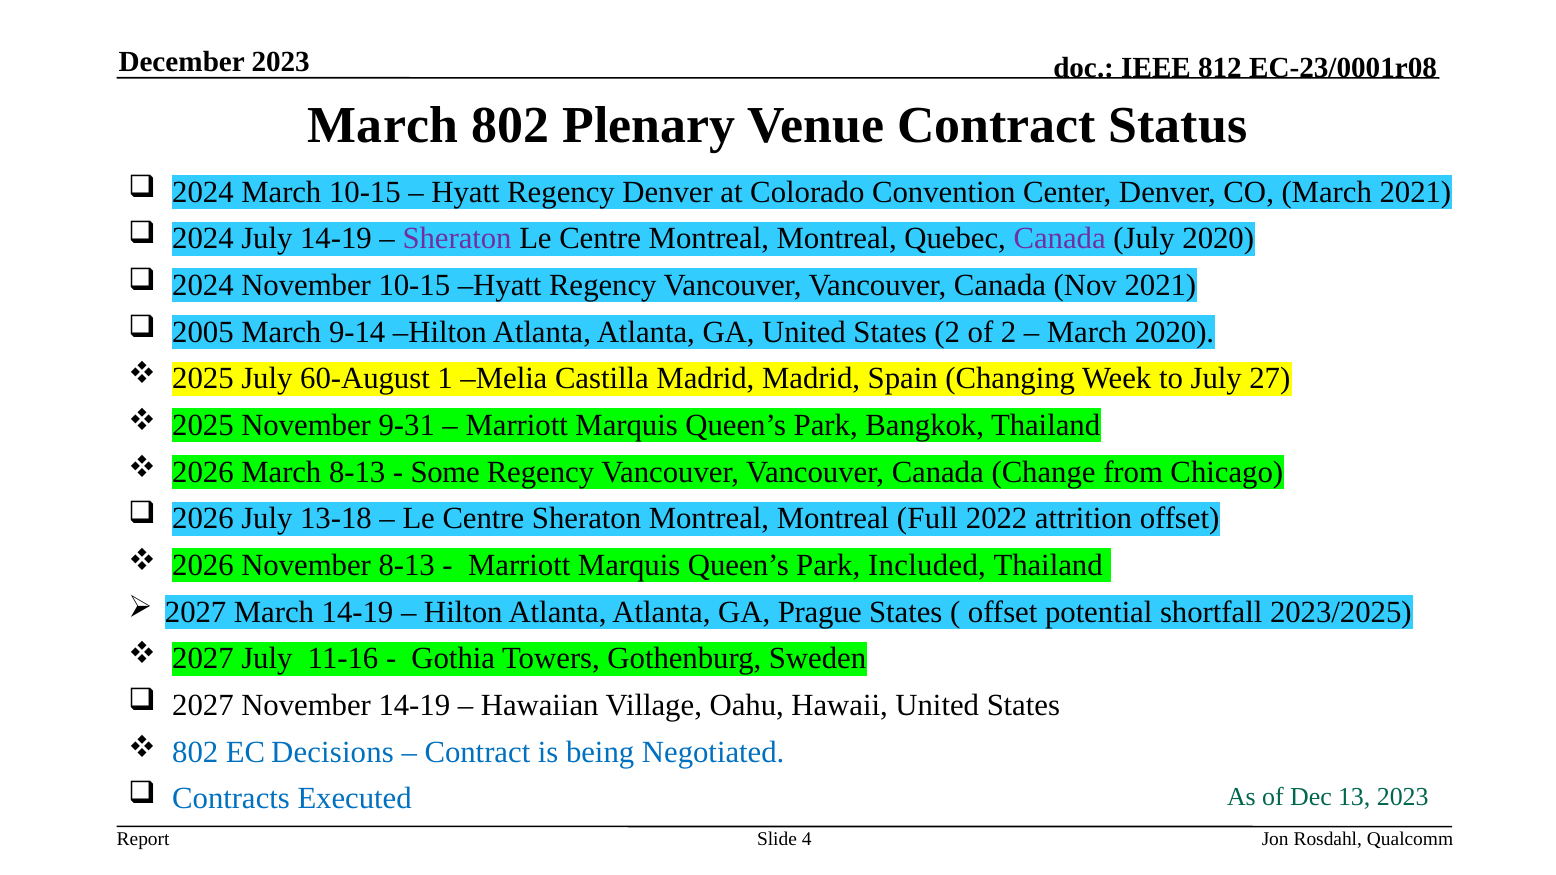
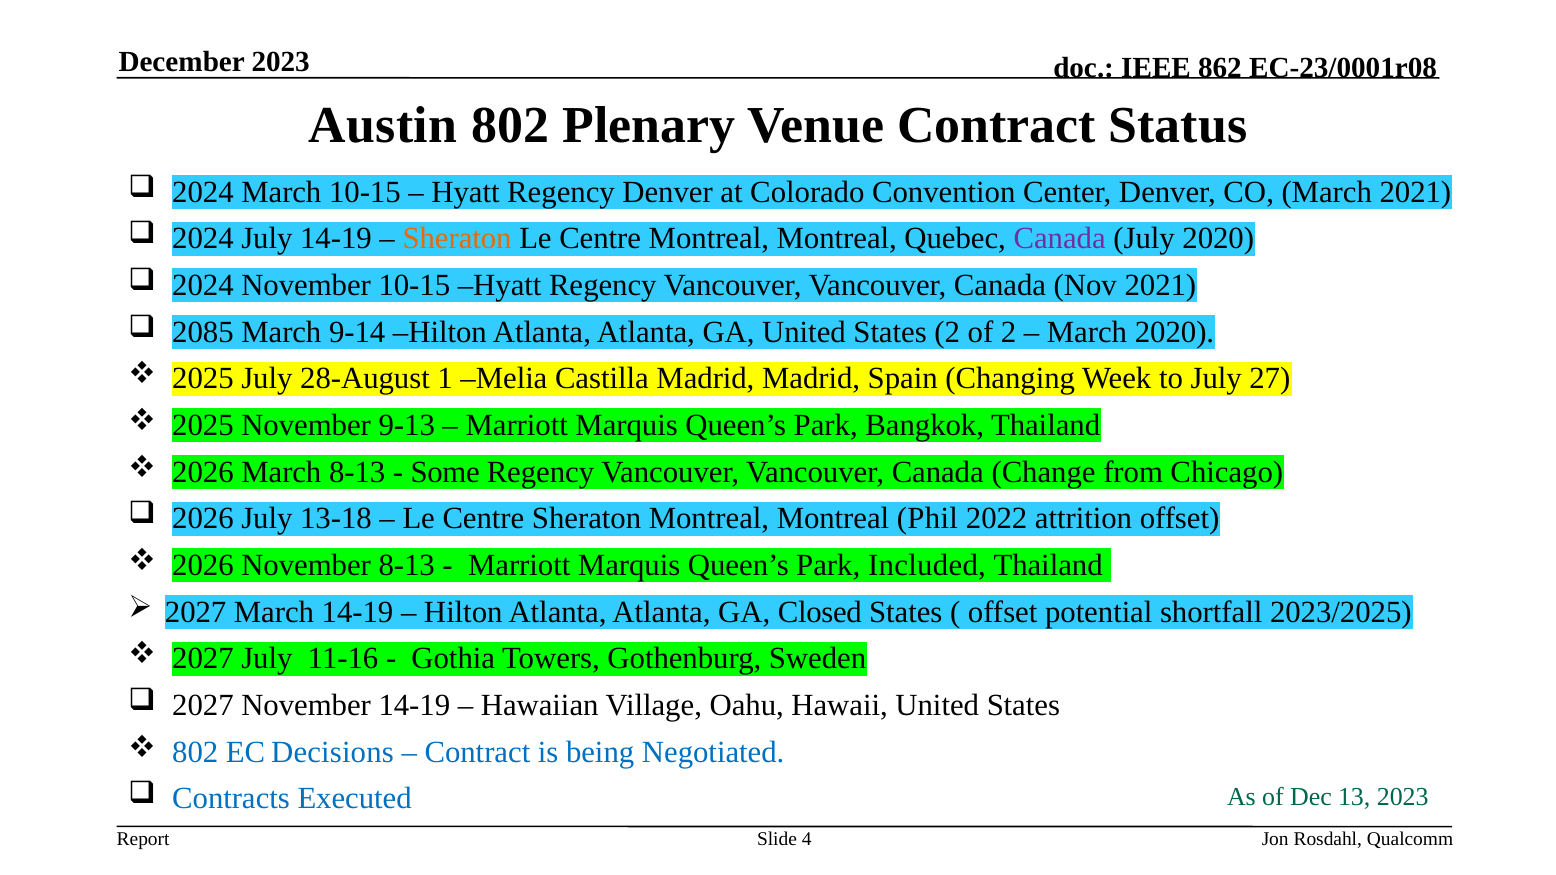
812: 812 -> 862
March at (383, 125): March -> Austin
Sheraton at (457, 239) colour: purple -> orange
2005: 2005 -> 2085
60-August: 60-August -> 28-August
9-31: 9-31 -> 9-13
Full: Full -> Phil
Prague: Prague -> Closed
